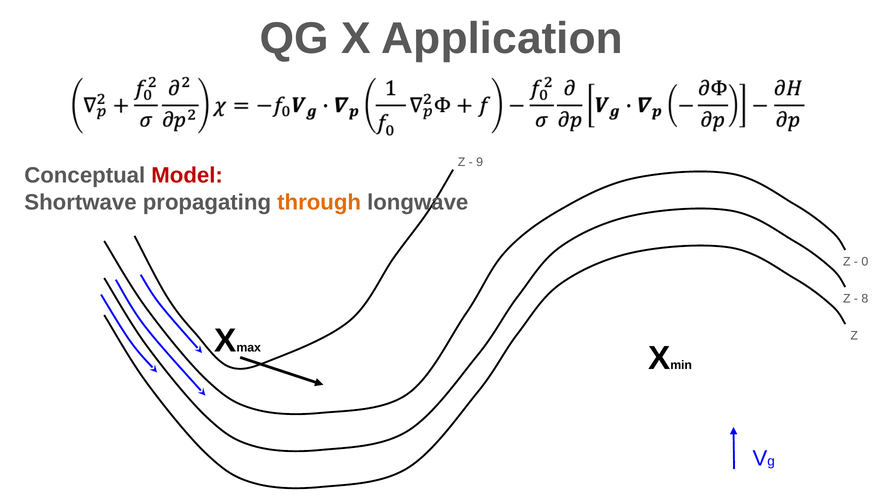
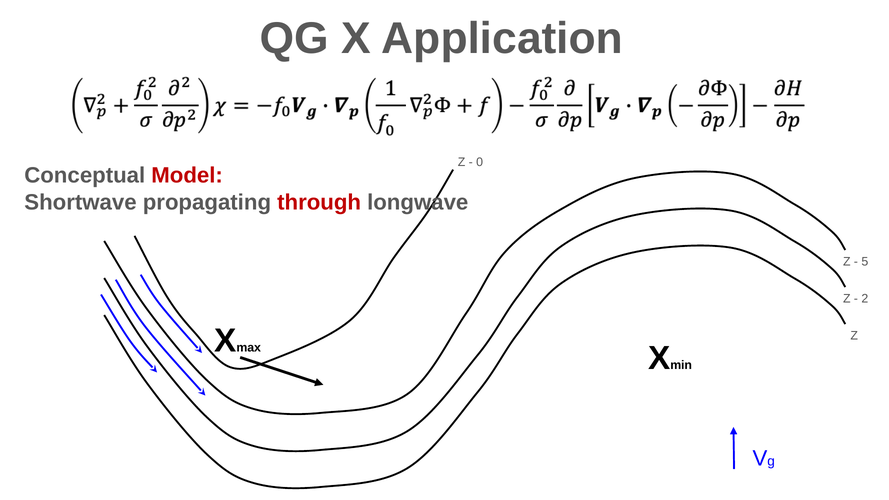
9: 9 -> 0
through colour: orange -> red
0: 0 -> 5
8: 8 -> 2
